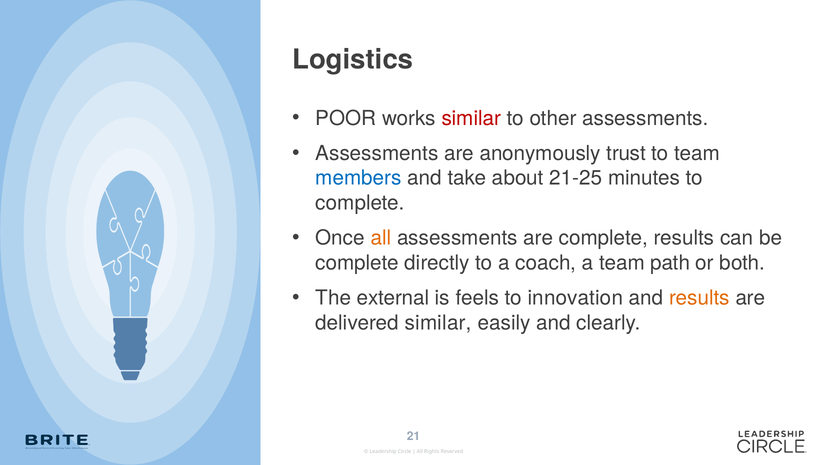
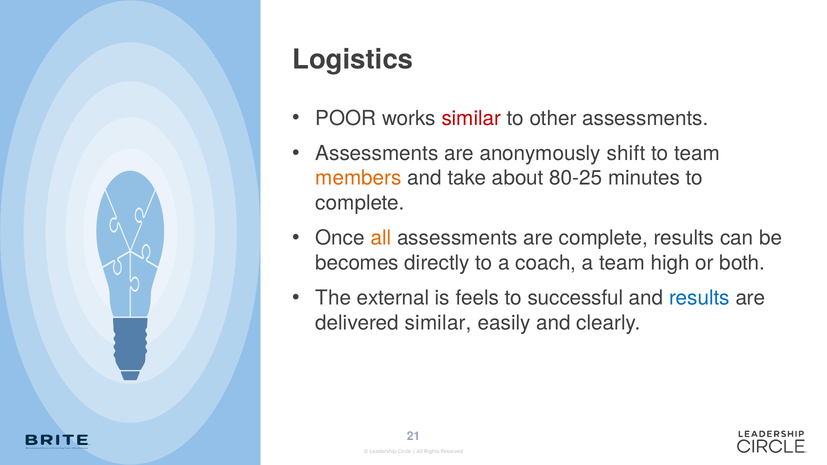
trust: trust -> shift
members colour: blue -> orange
21-25: 21-25 -> 80-25
complete at (357, 263): complete -> becomes
path: path -> high
innovation: innovation -> successful
results at (699, 298) colour: orange -> blue
